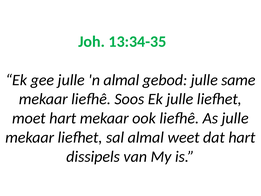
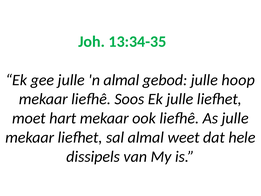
same: same -> hoop
dat hart: hart -> hele
